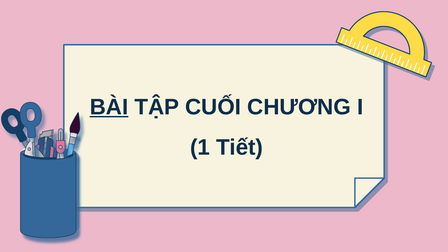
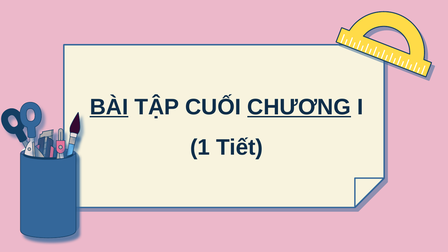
CHƯƠNG underline: none -> present
